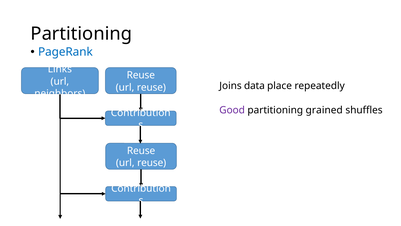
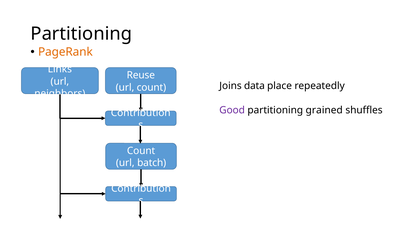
PageRank colour: blue -> orange
reuse at (151, 87): reuse -> count
Reuse at (141, 151): Reuse -> Count
reuse at (152, 163): reuse -> batch
